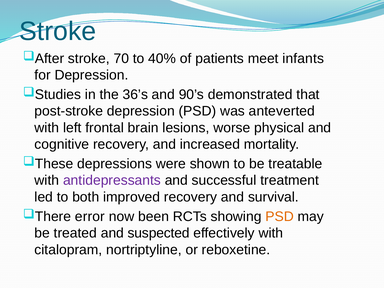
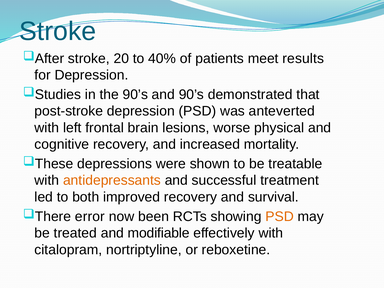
70: 70 -> 20
infants: infants -> results
the 36’s: 36’s -> 90’s
antidepressants colour: purple -> orange
suspected: suspected -> modifiable
